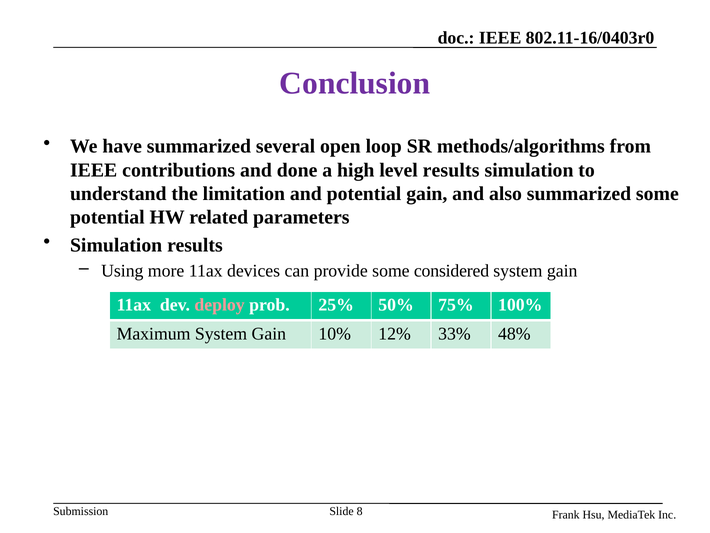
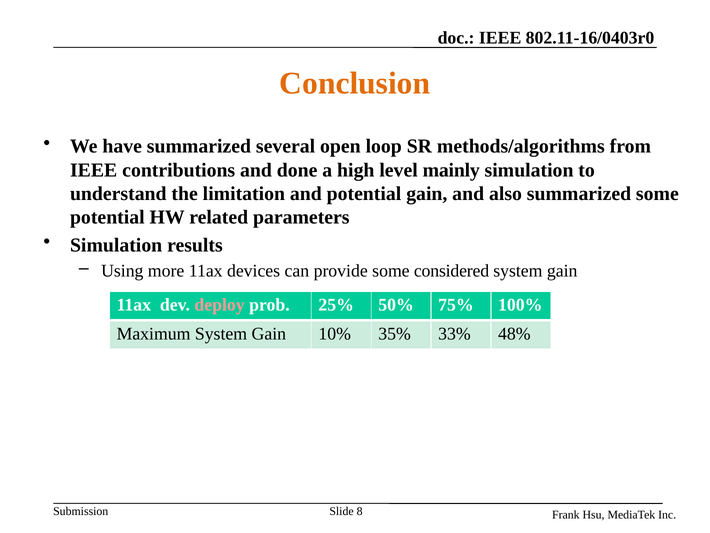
Conclusion colour: purple -> orange
level results: results -> mainly
12%: 12% -> 35%
